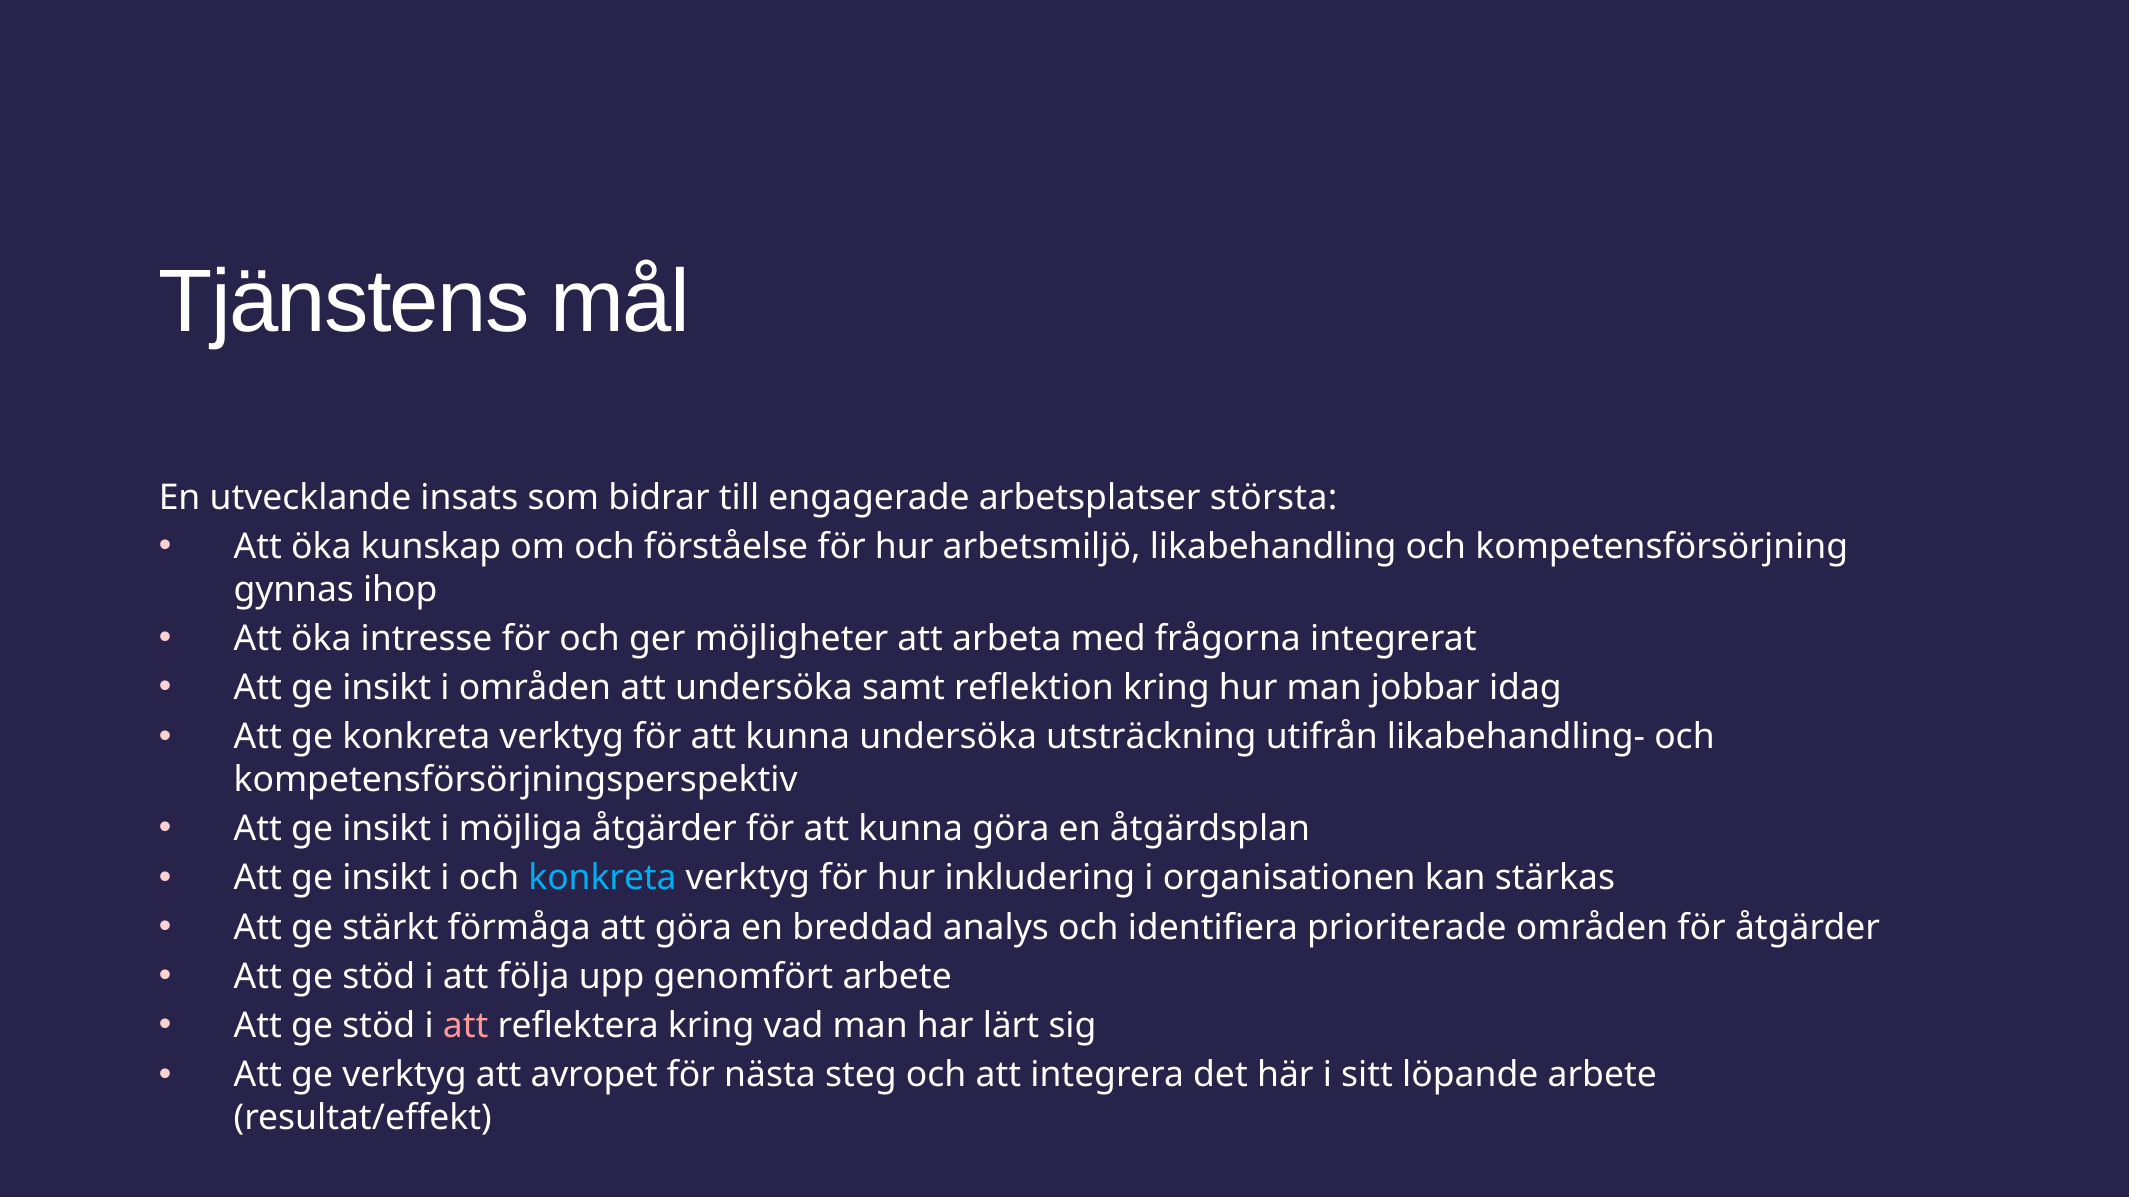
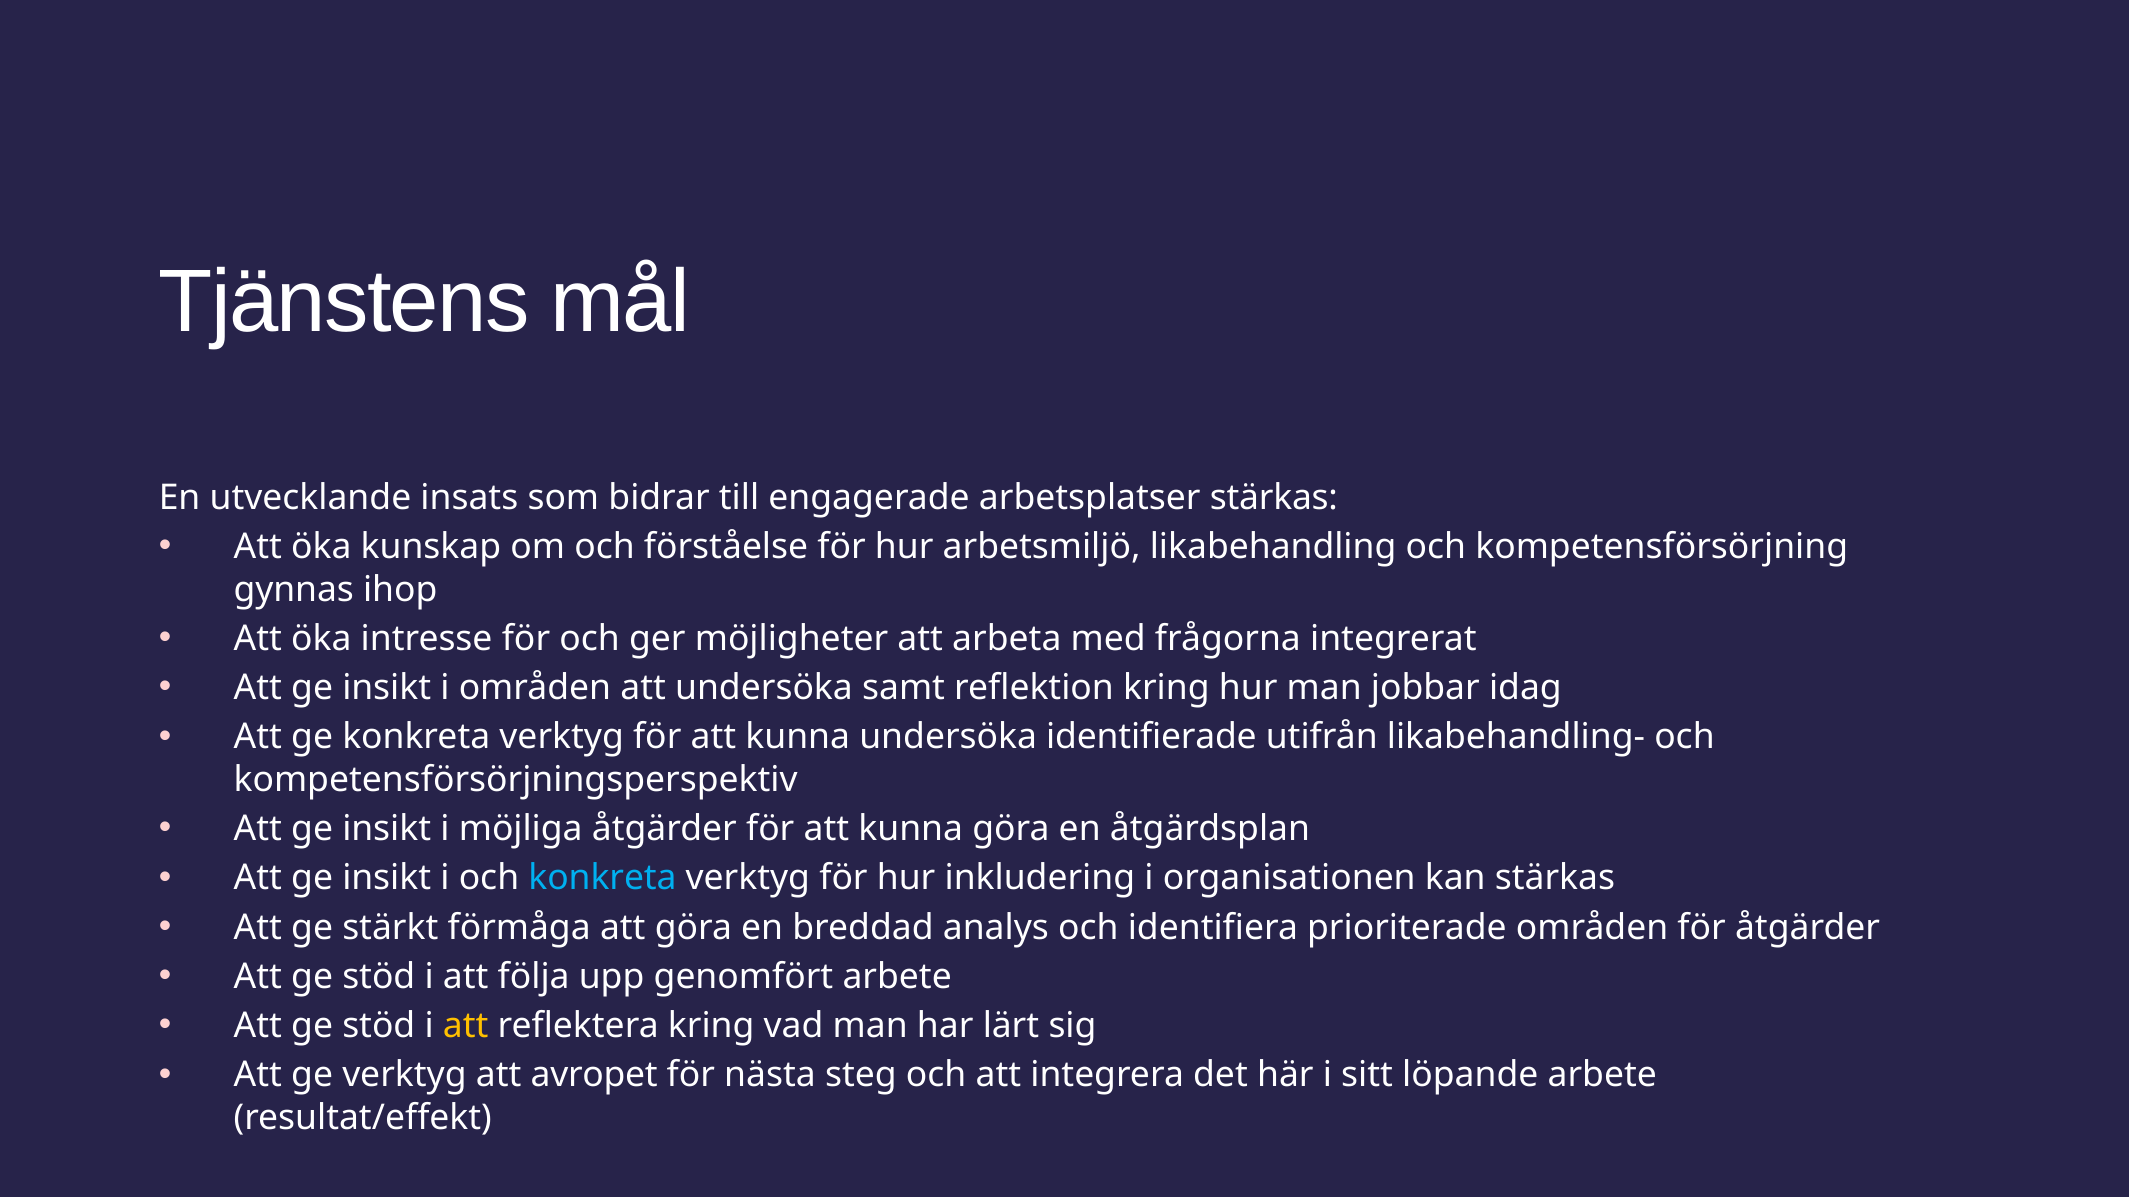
arbetsplatser största: största -> stärkas
utsträckning: utsträckning -> identifierade
att at (466, 1026) colour: pink -> yellow
